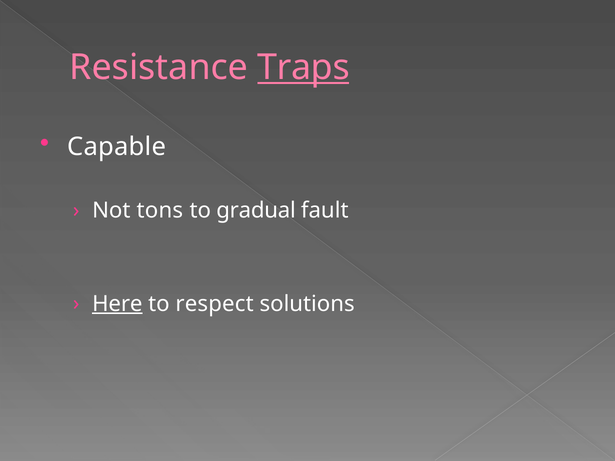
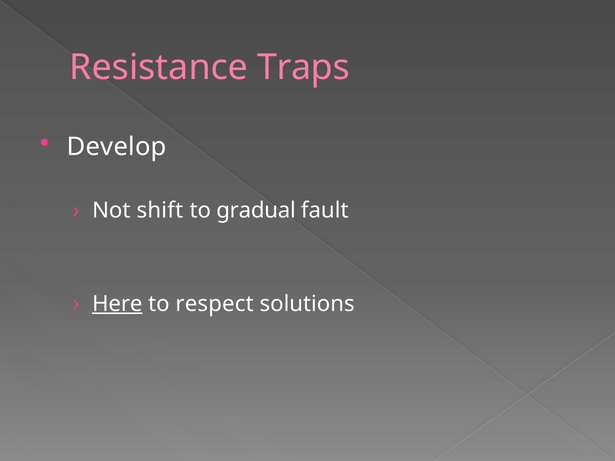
Traps underline: present -> none
Capable: Capable -> Develop
tons: tons -> shift
